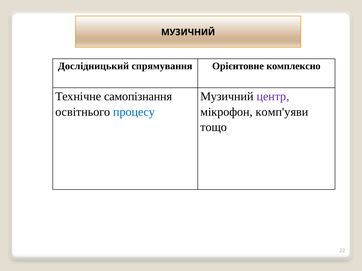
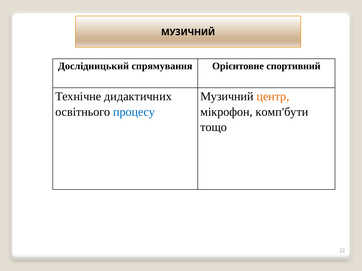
комплексно: комплексно -> спортивний
самопізнання: самопізнання -> дидактичних
центр colour: purple -> orange
комп'уяви: комп'уяви -> комп'бути
